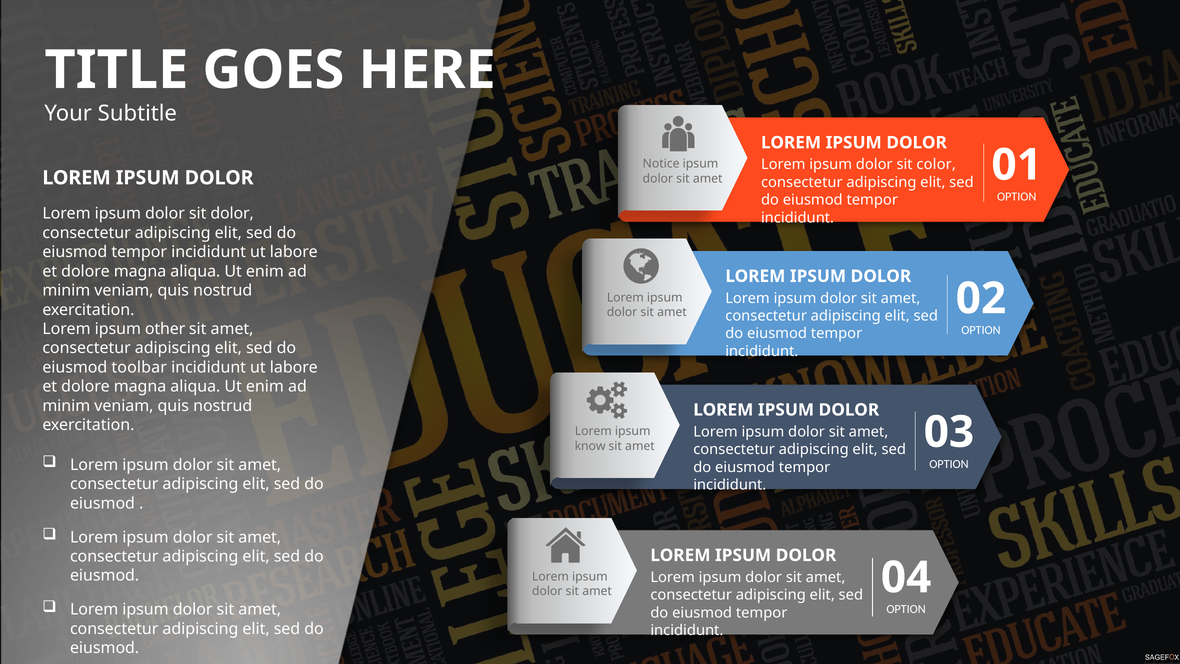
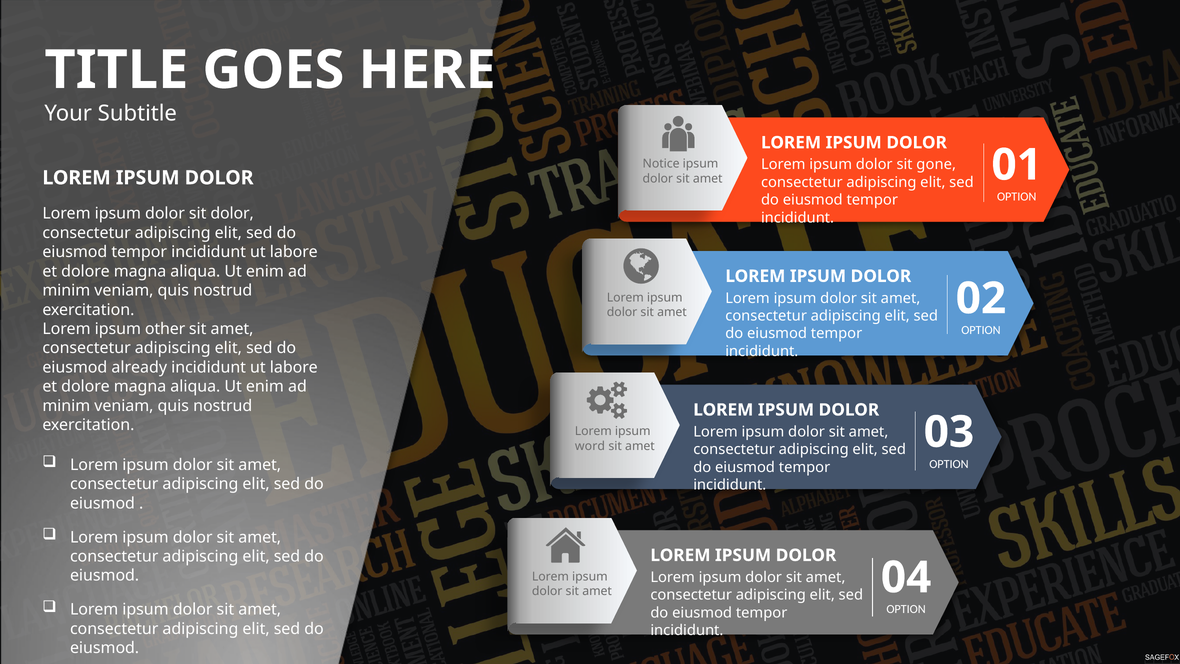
color: color -> gone
toolbar: toolbar -> already
know: know -> word
